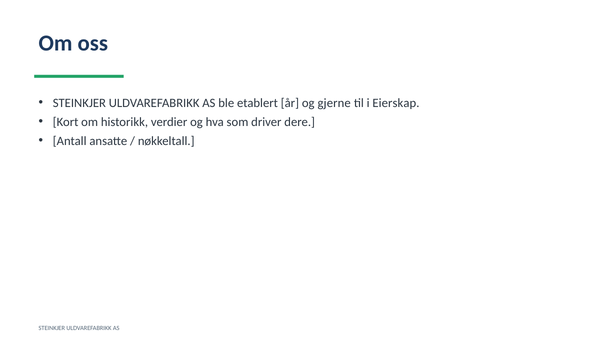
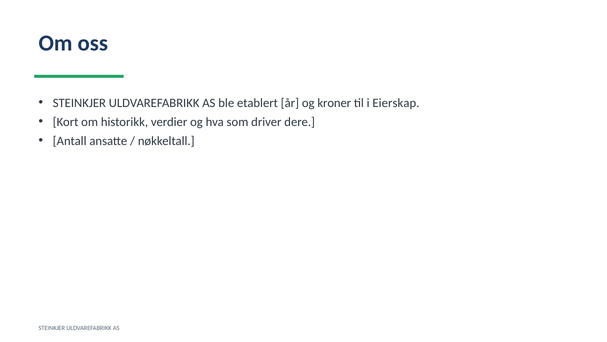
gjerne: gjerne -> kroner
